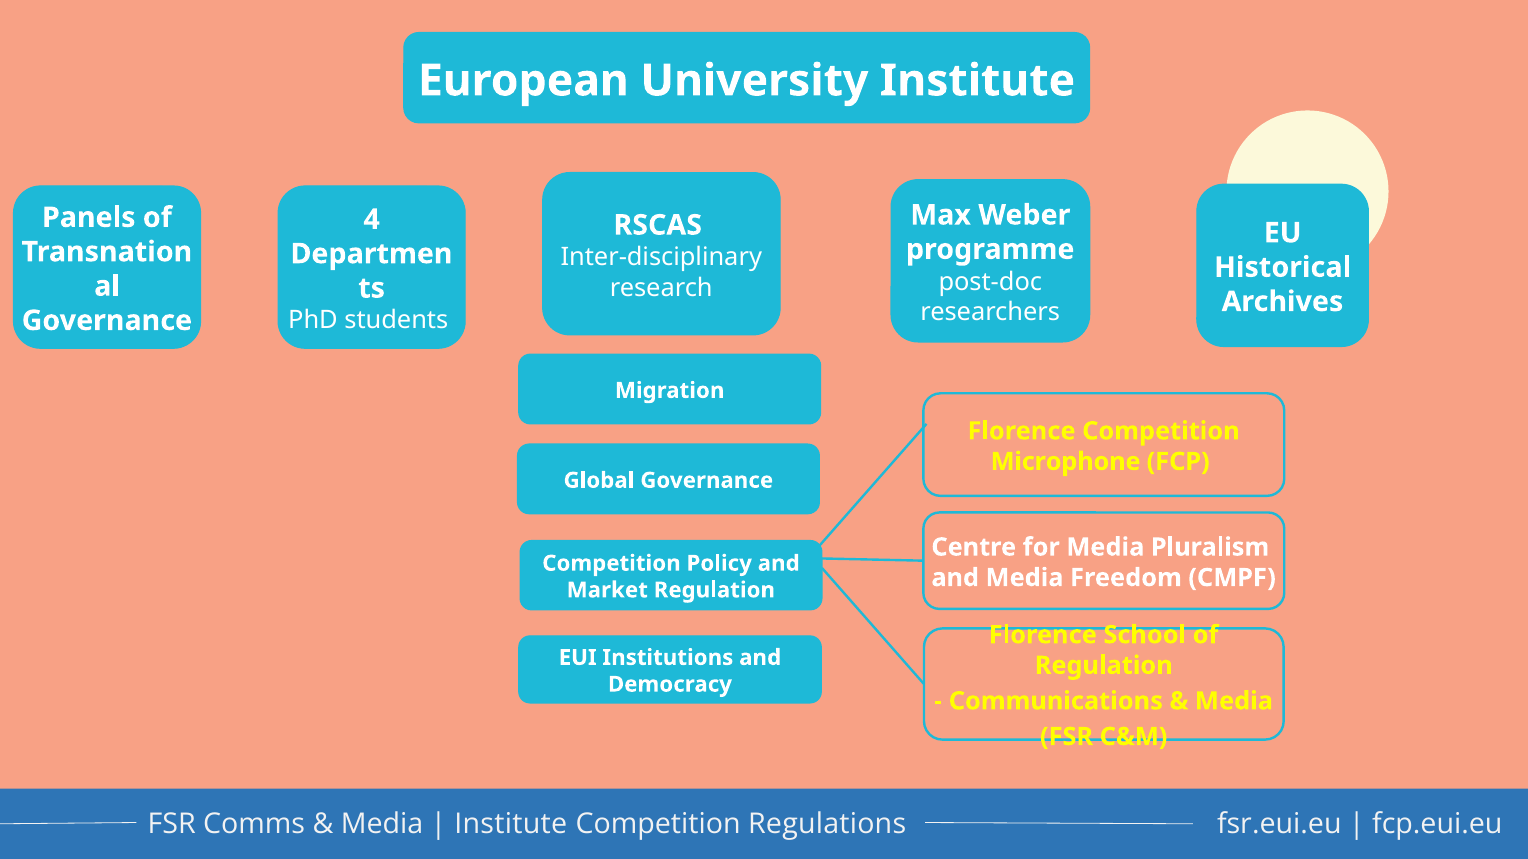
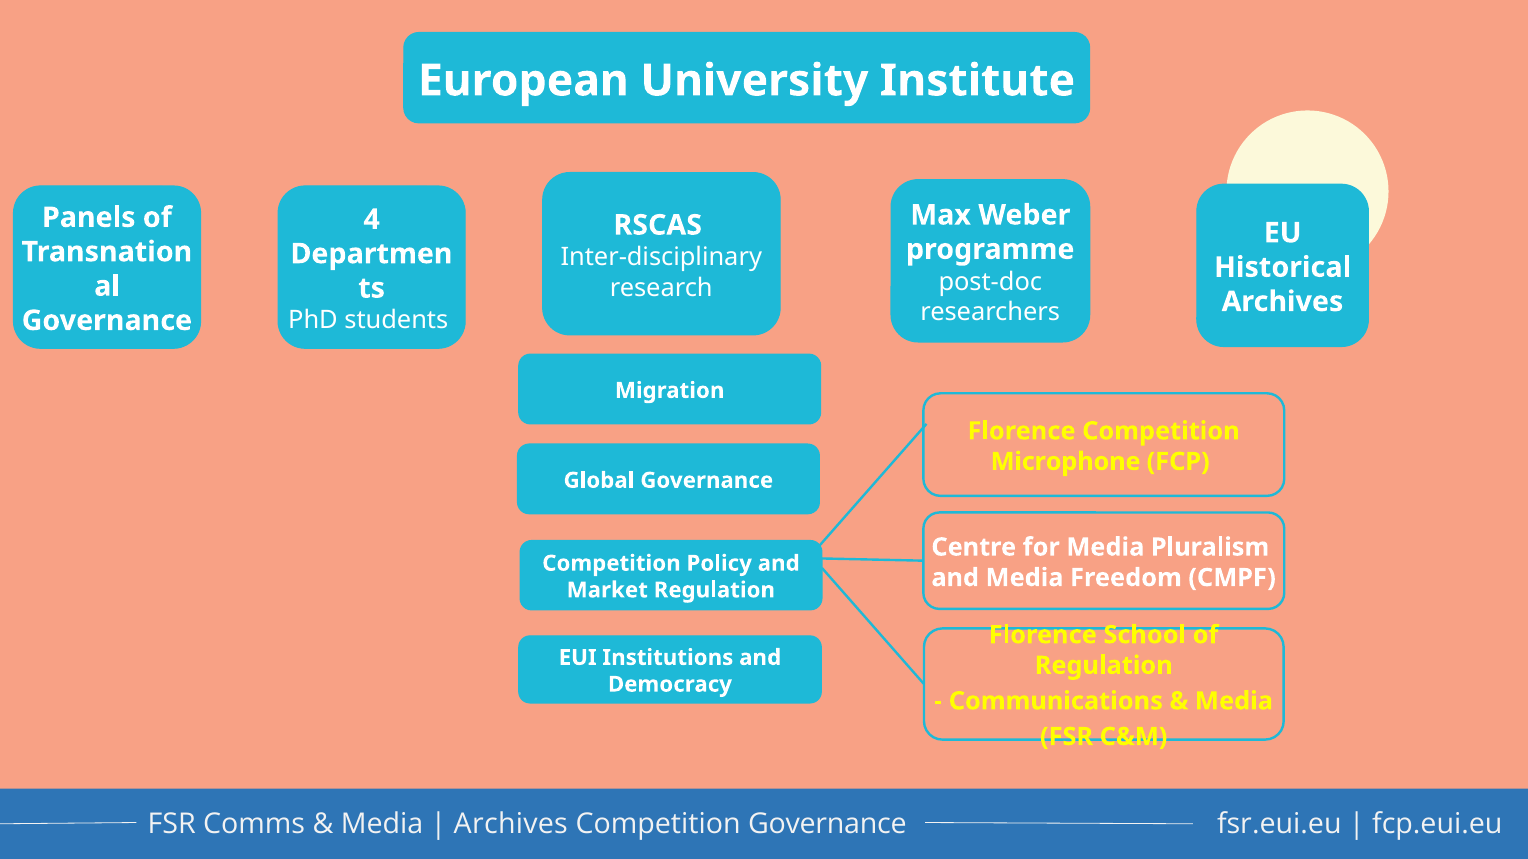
Institute at (511, 825): Institute -> Archives
Competition Regulations: Regulations -> Governance
